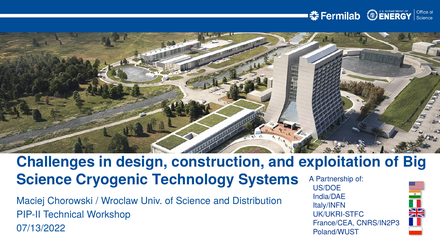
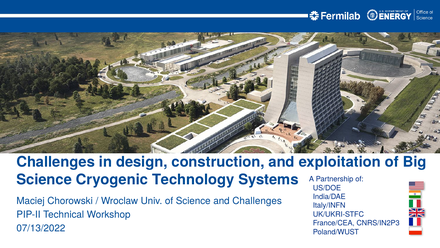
and Distribution: Distribution -> Challenges
